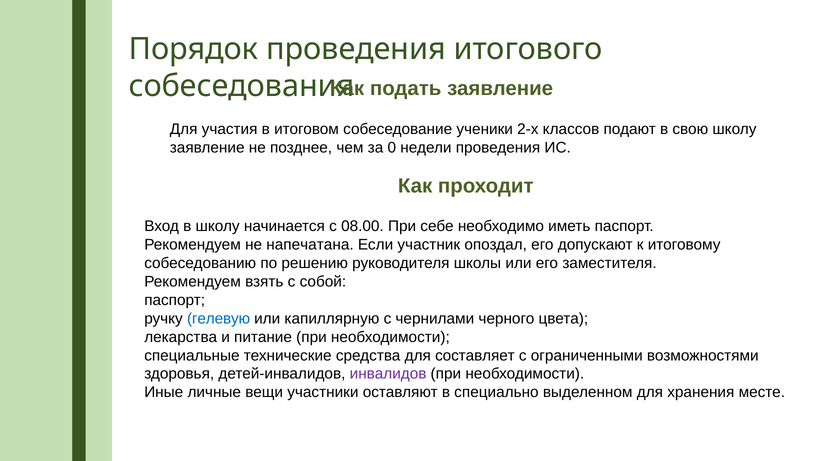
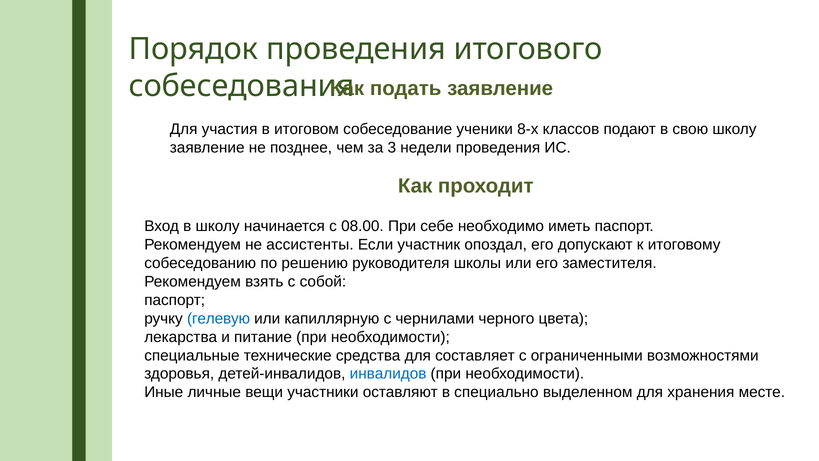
2-х: 2-х -> 8-х
0: 0 -> 3
напечатана: напечатана -> ассистенты
инвалидов colour: purple -> blue
